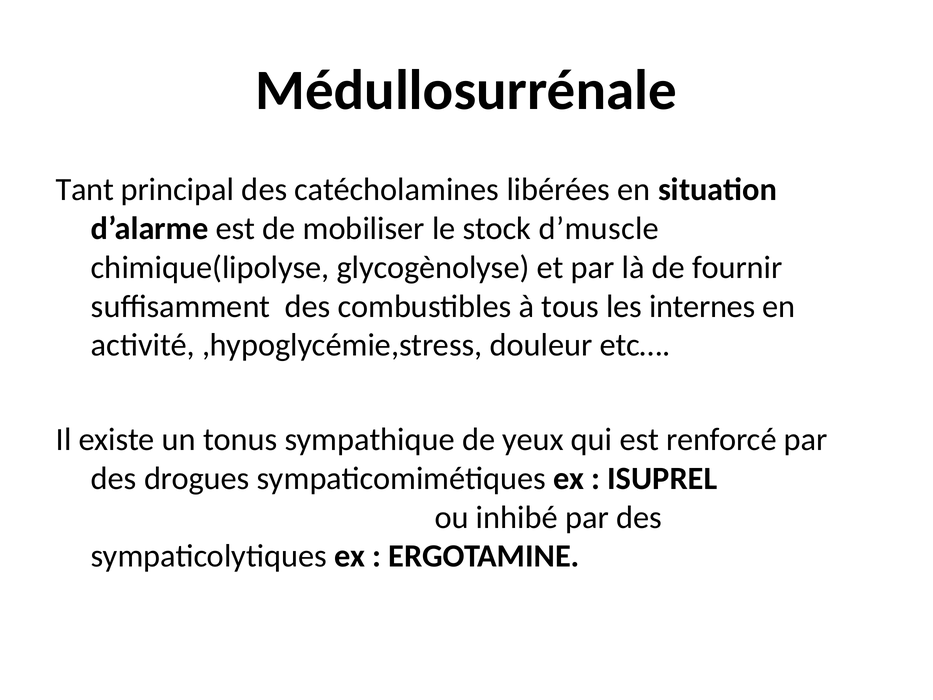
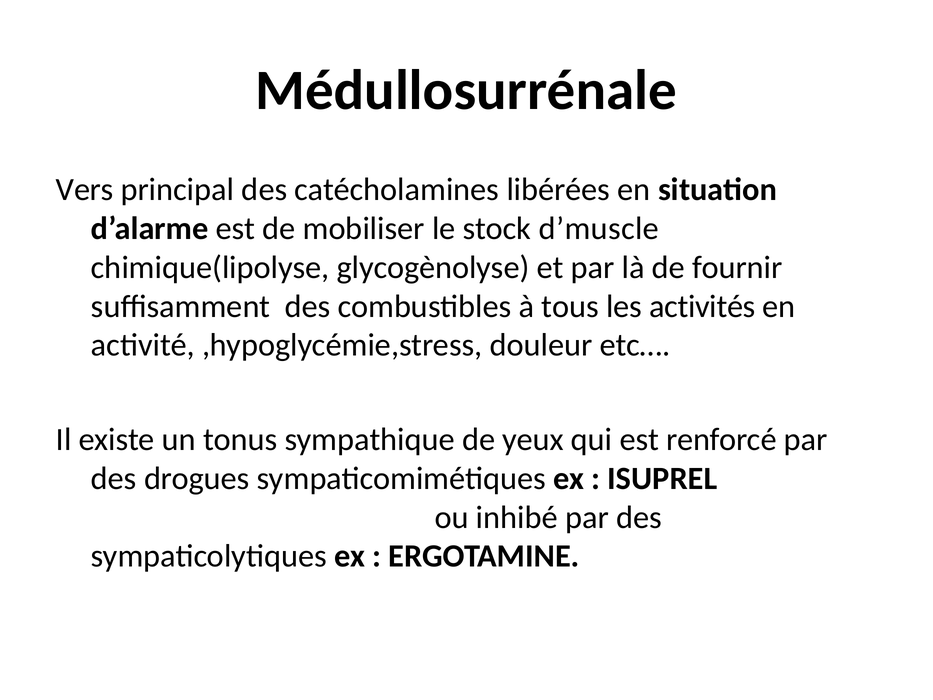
Tant: Tant -> Vers
internes: internes -> activités
